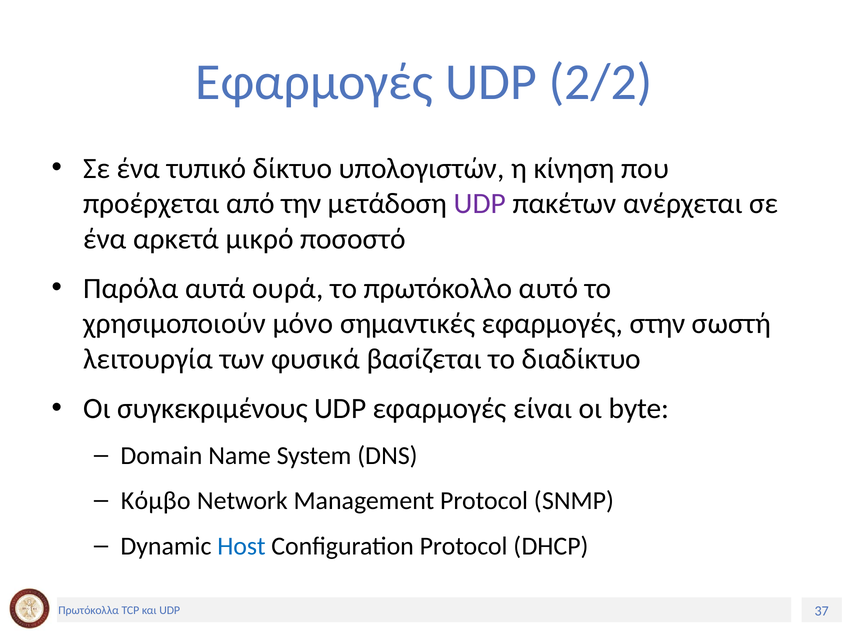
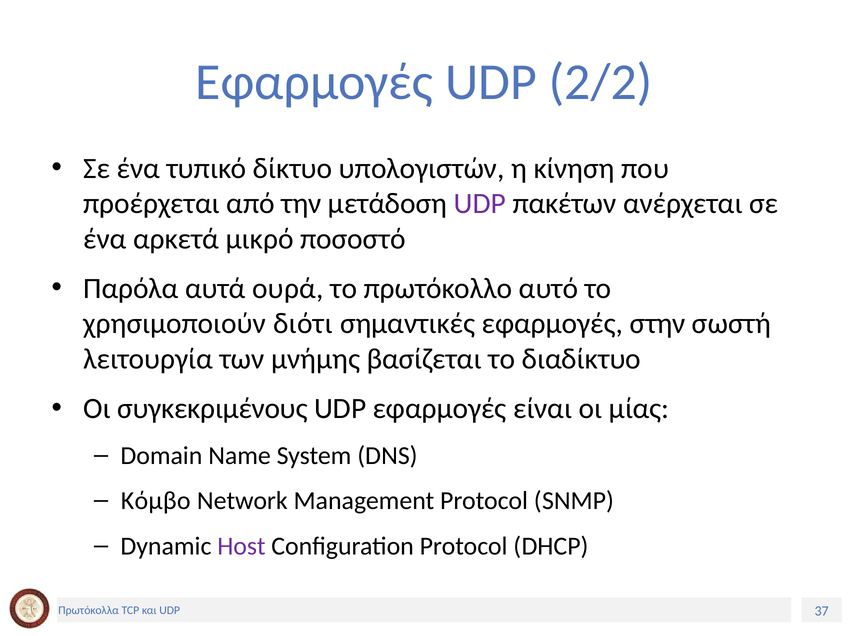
μόνο: μόνο -> διότι
φυσικά: φυσικά -> μνήμης
byte: byte -> μίας
Host colour: blue -> purple
